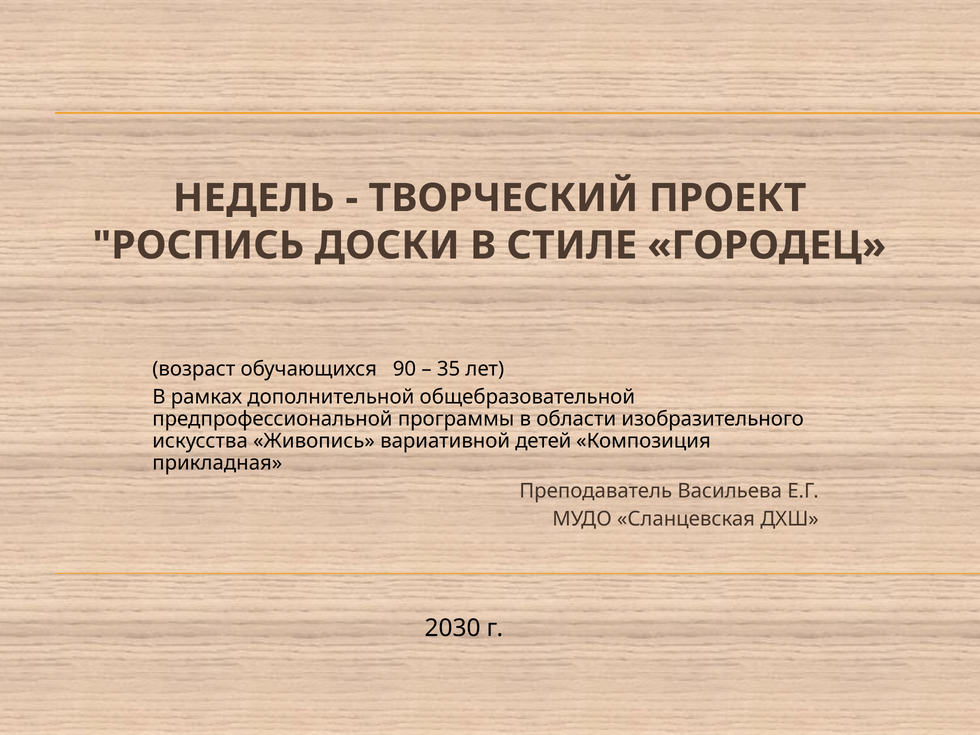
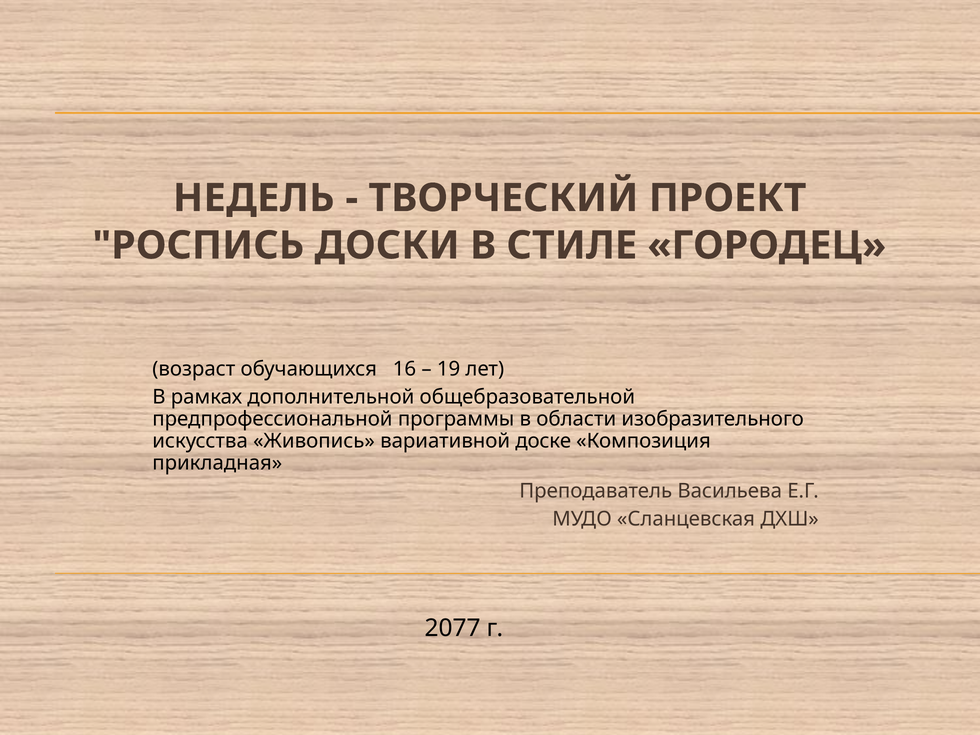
90: 90 -> 16
35: 35 -> 19
детей: детей -> доске
2030: 2030 -> 2077
